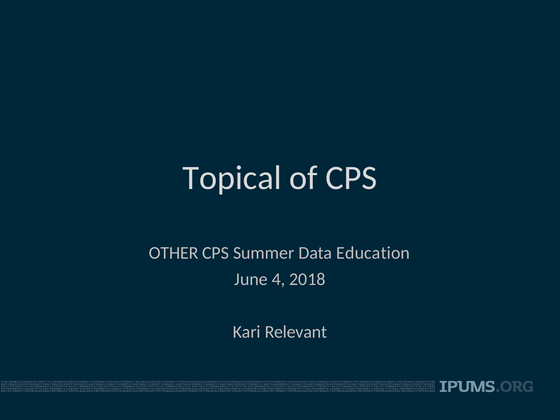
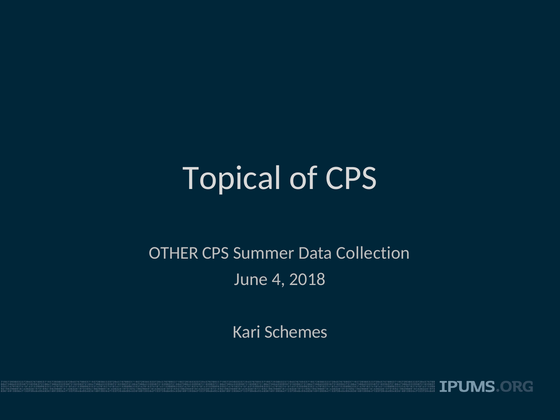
Education: Education -> Collection
Relevant: Relevant -> Schemes
